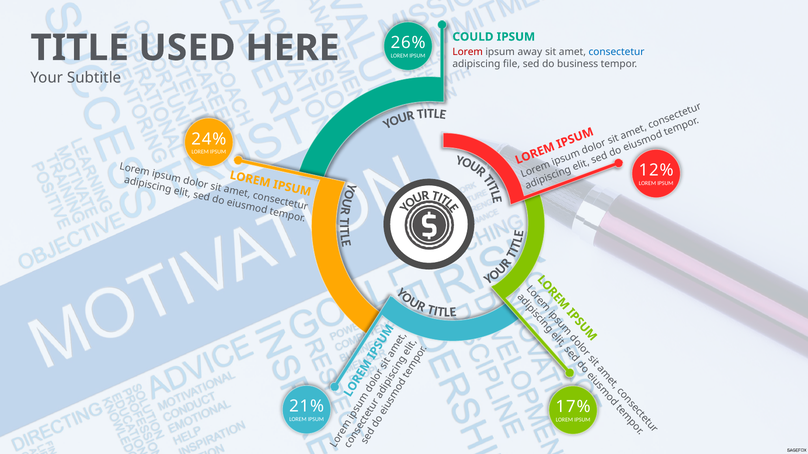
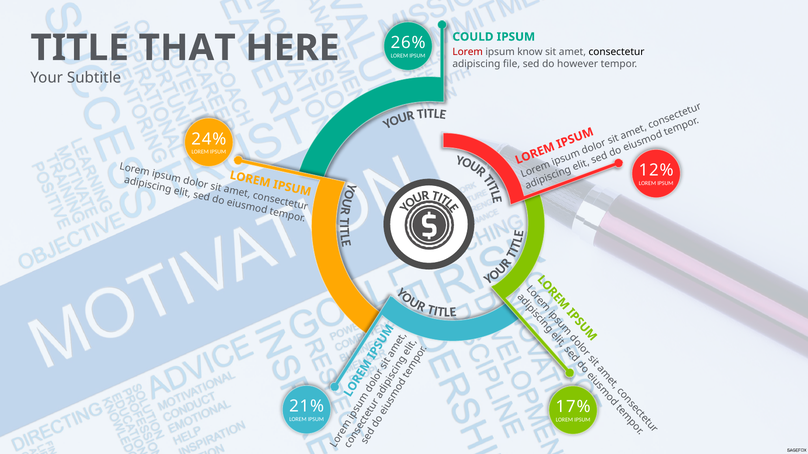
USED: USED -> THAT
away: away -> know
consectetur at (616, 52) colour: blue -> black
business: business -> however
